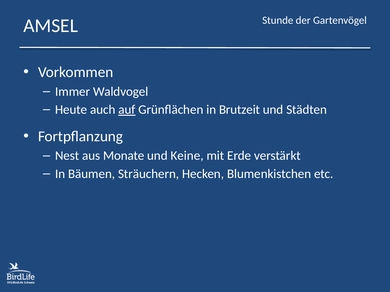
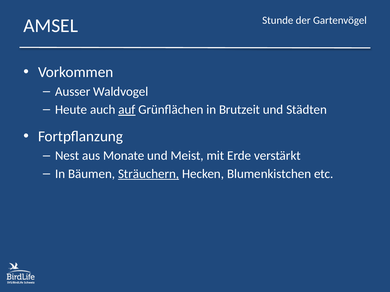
Immer: Immer -> Ausser
Keine: Keine -> Meist
Sträuchern underline: none -> present
